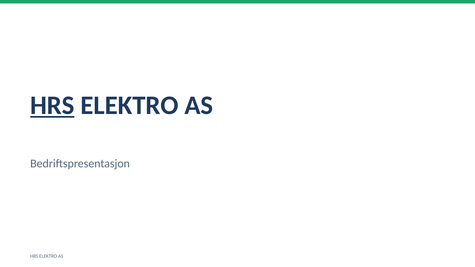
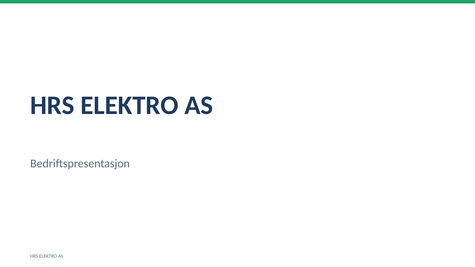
HRS at (52, 105) underline: present -> none
